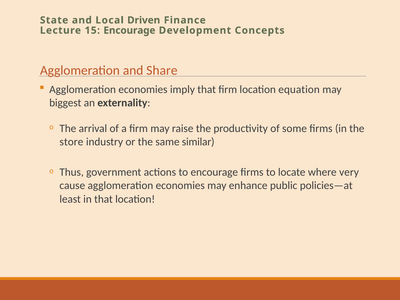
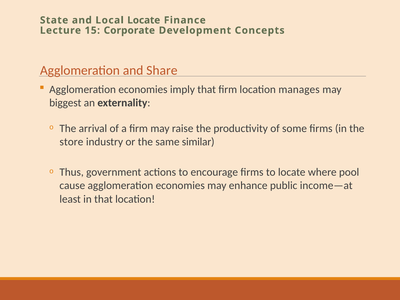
Local Driven: Driven -> Locate
15 Encourage: Encourage -> Corporate
equation: equation -> manages
very: very -> pool
policies—at: policies—at -> income—at
